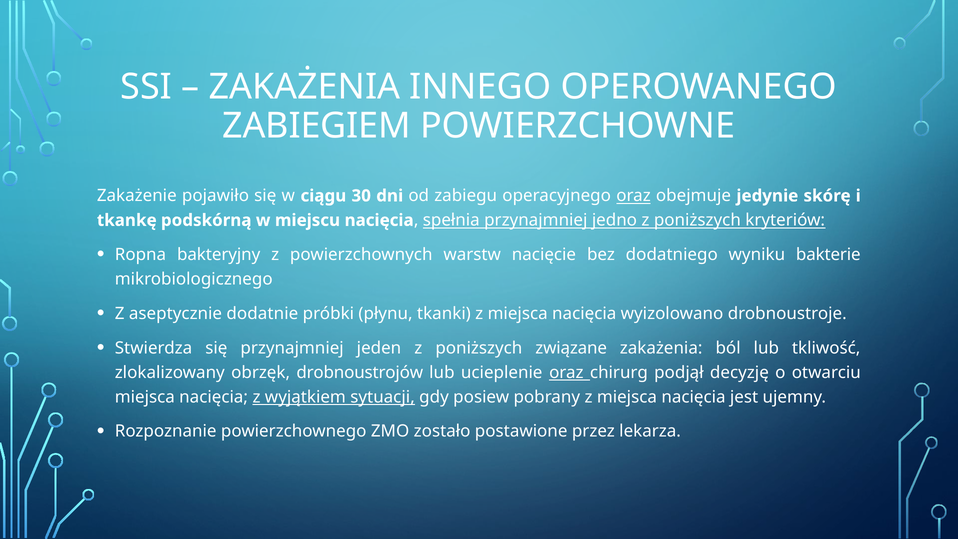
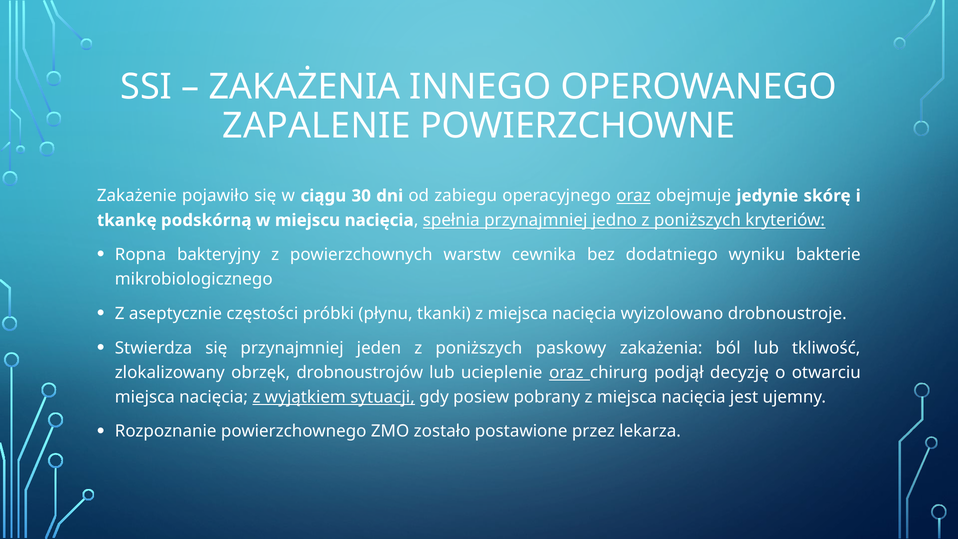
ZABIEGIEM: ZABIEGIEM -> ZAPALENIE
nacięcie: nacięcie -> cewnika
dodatnie: dodatnie -> częstości
związane: związane -> paskowy
